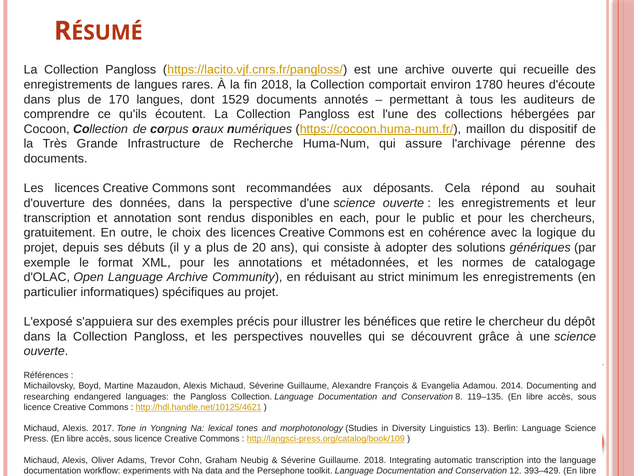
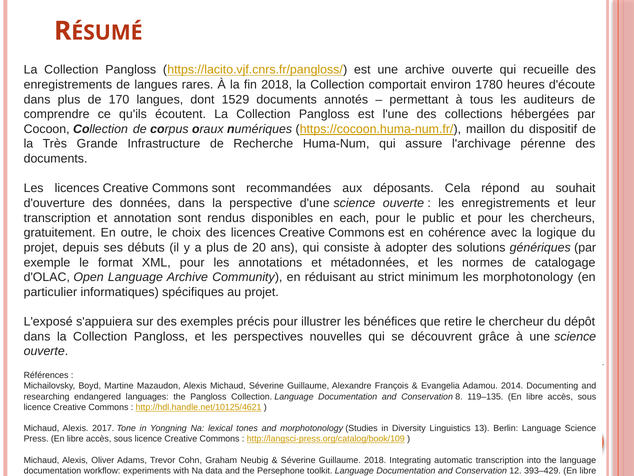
minimum les enregistrements: enregistrements -> morphotonology
